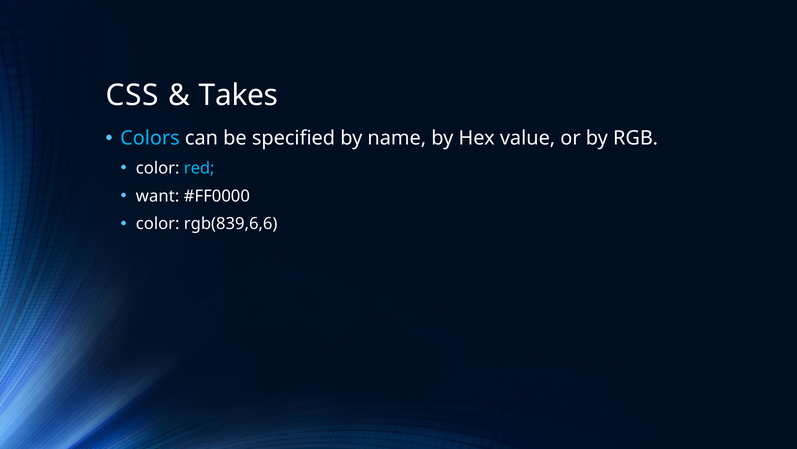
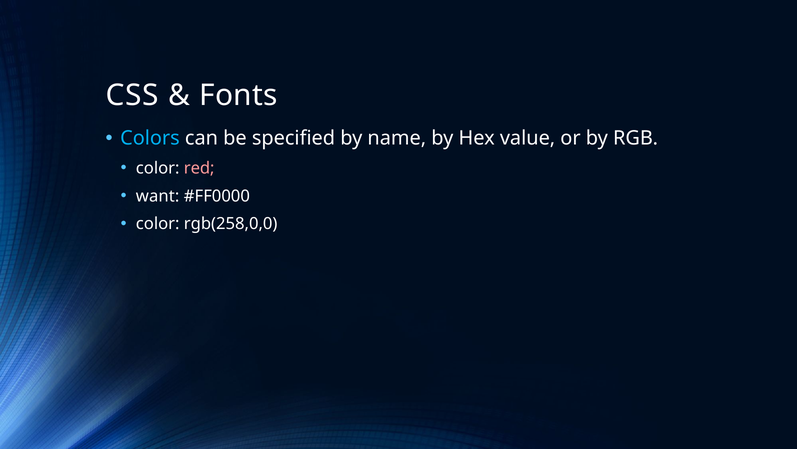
Takes: Takes -> Fonts
red colour: light blue -> pink
rgb(839,6,6: rgb(839,6,6 -> rgb(258,0,0
